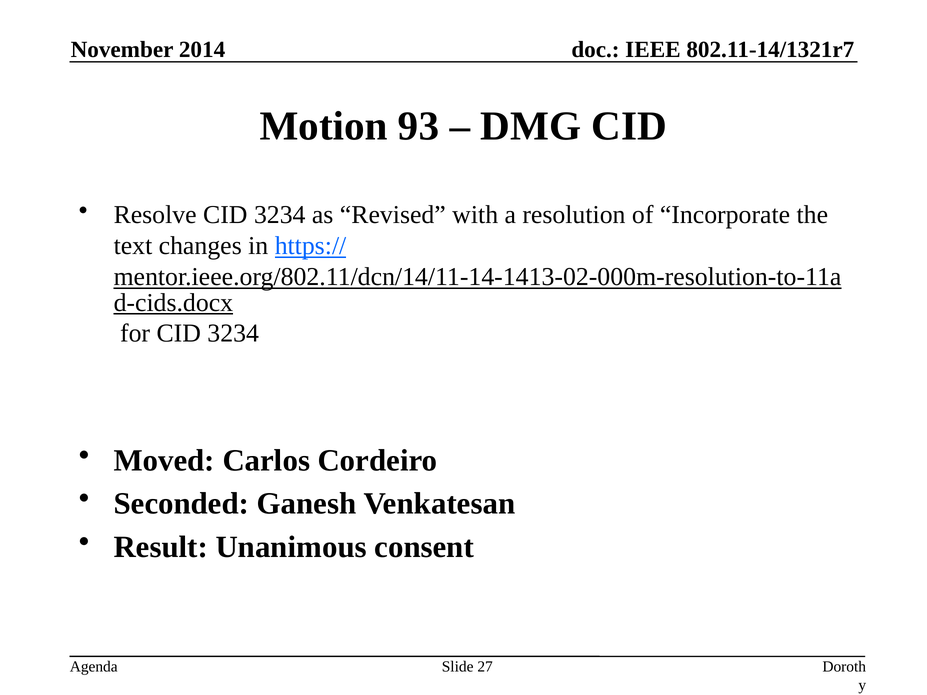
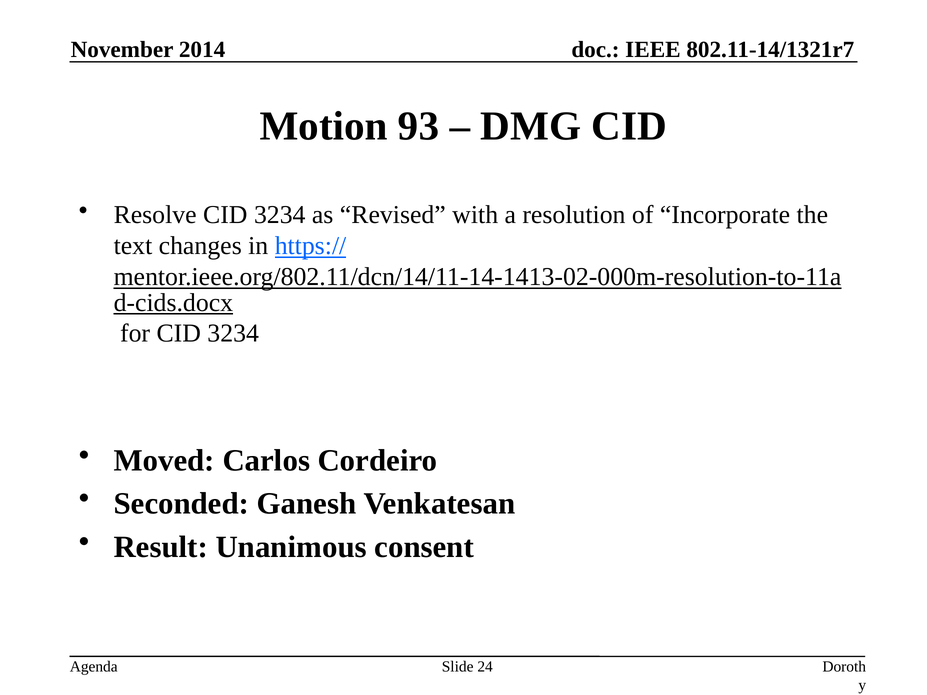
27: 27 -> 24
